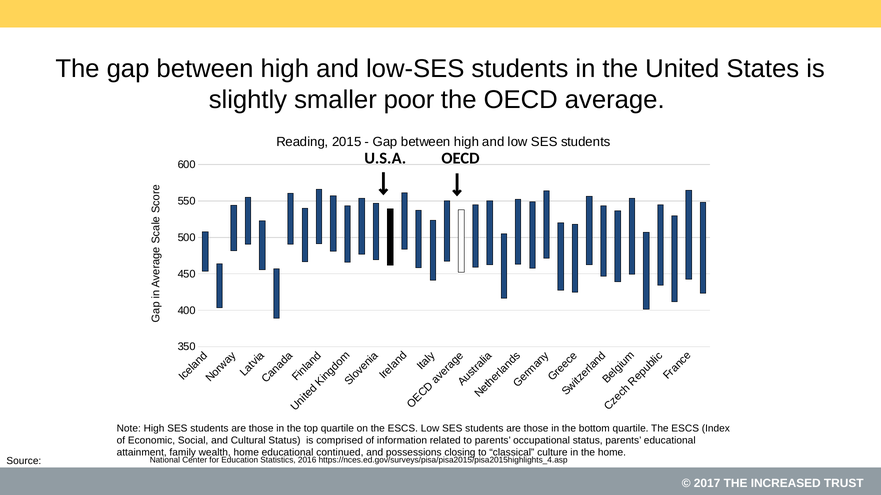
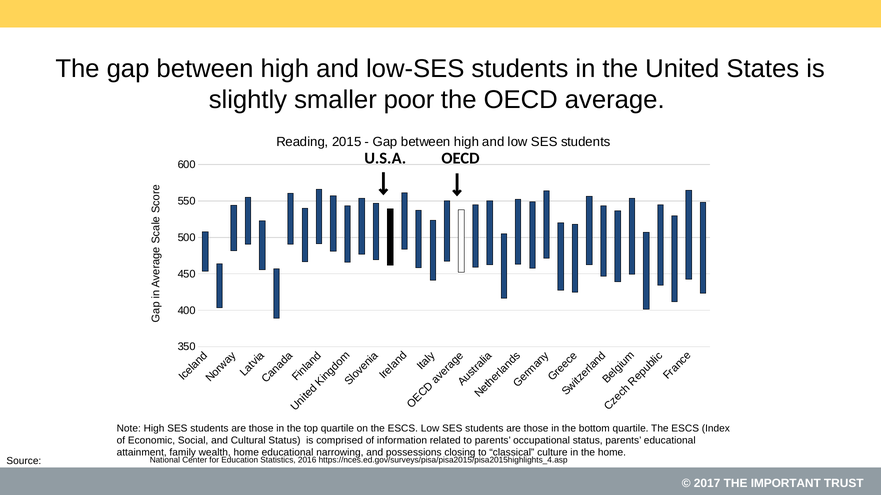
continued: continued -> narrowing
INCREASED: INCREASED -> IMPORTANT
